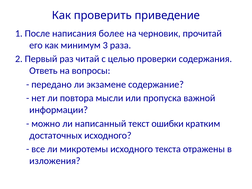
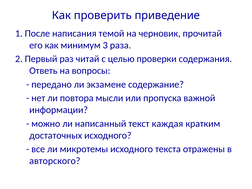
более: более -> темой
ошибки: ошибки -> каждая
изложения: изложения -> авторского
